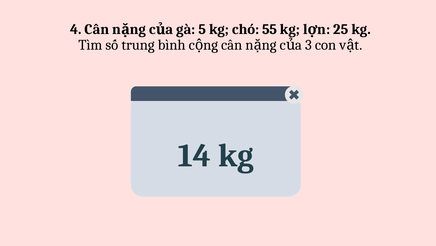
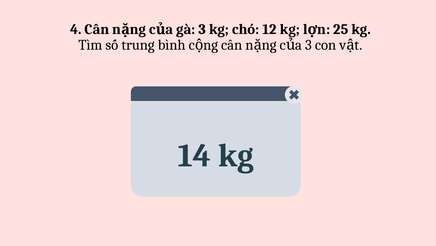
5 at (202, 29): 5 -> 3
55: 55 -> 12
